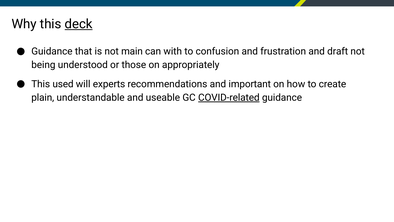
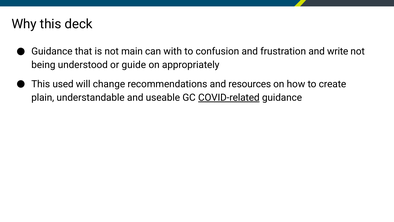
deck underline: present -> none
draft: draft -> write
those: those -> guide
experts: experts -> change
important: important -> resources
